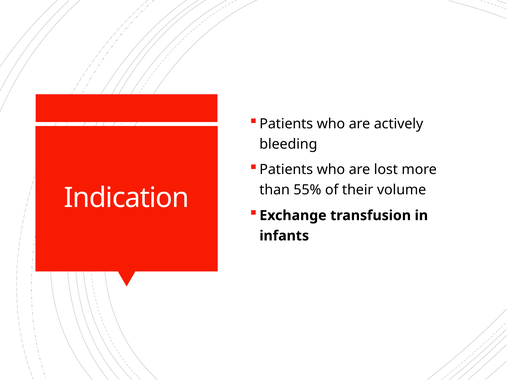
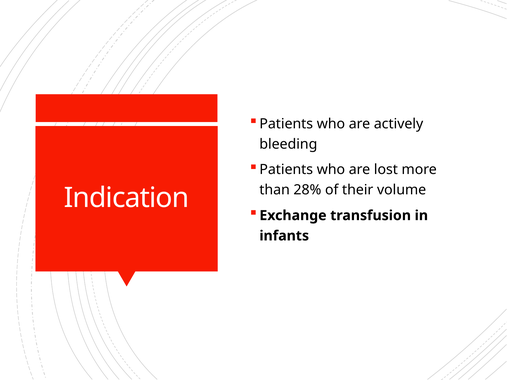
55%: 55% -> 28%
